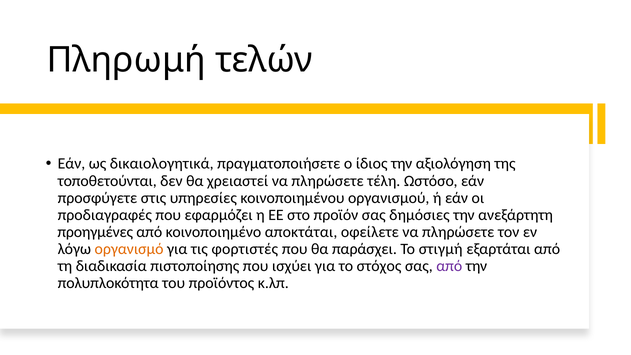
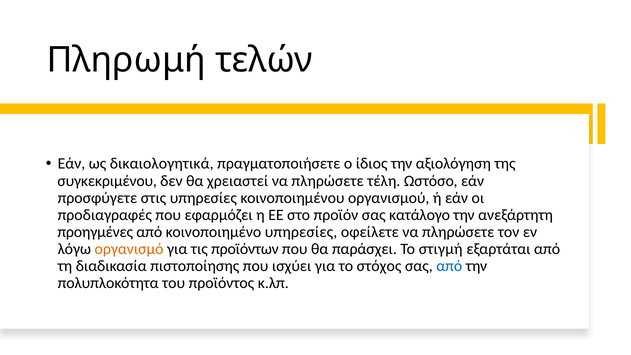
τοποθετούνται: τοποθετούνται -> συγκεκριμένου
δημόσιες: δημόσιες -> κατάλογο
κοινοποιημένο αποκτάται: αποκτάται -> υπηρεσίες
φορτιστές: φορτιστές -> προϊόντων
από at (449, 266) colour: purple -> blue
